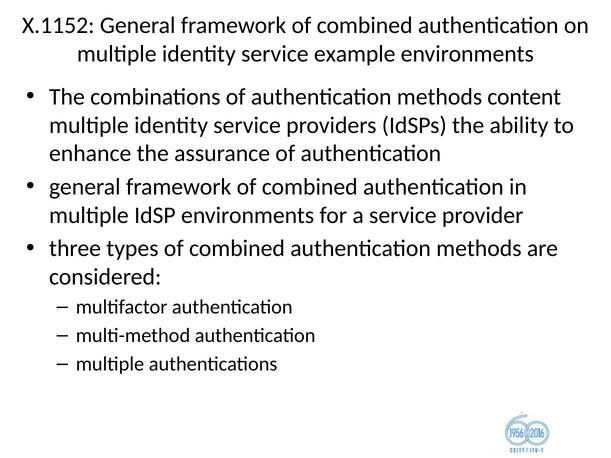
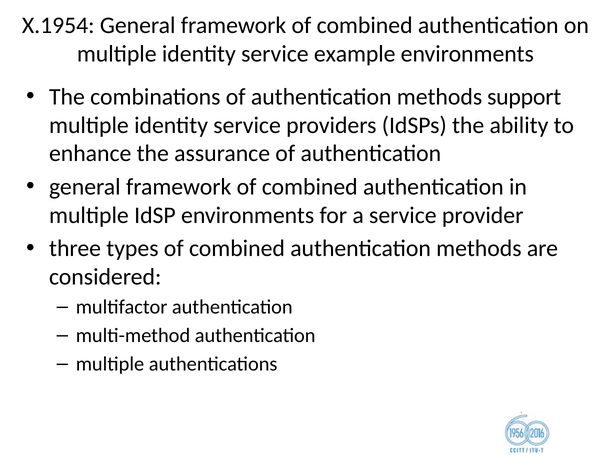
X.1152: X.1152 -> X.1954
content: content -> support
